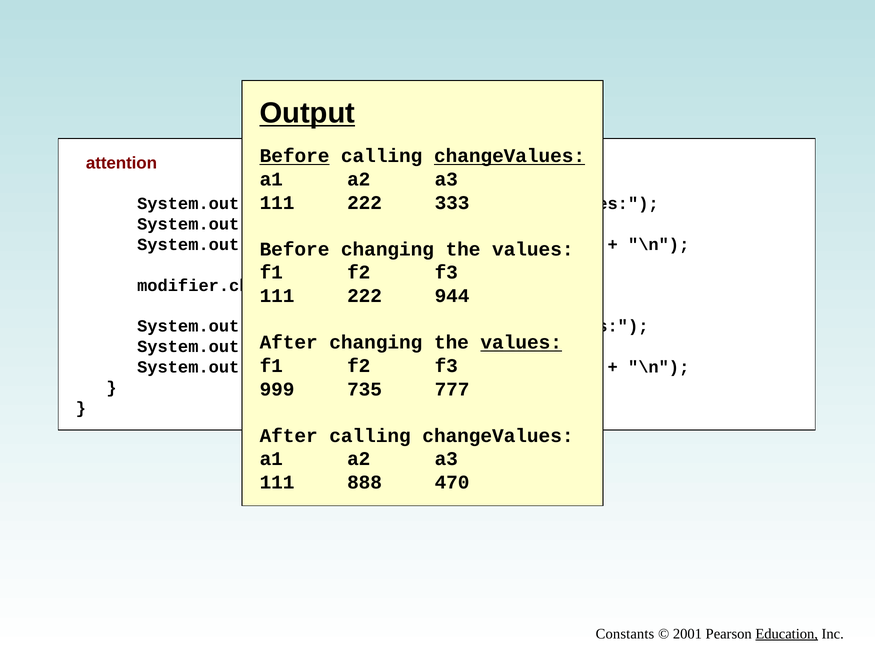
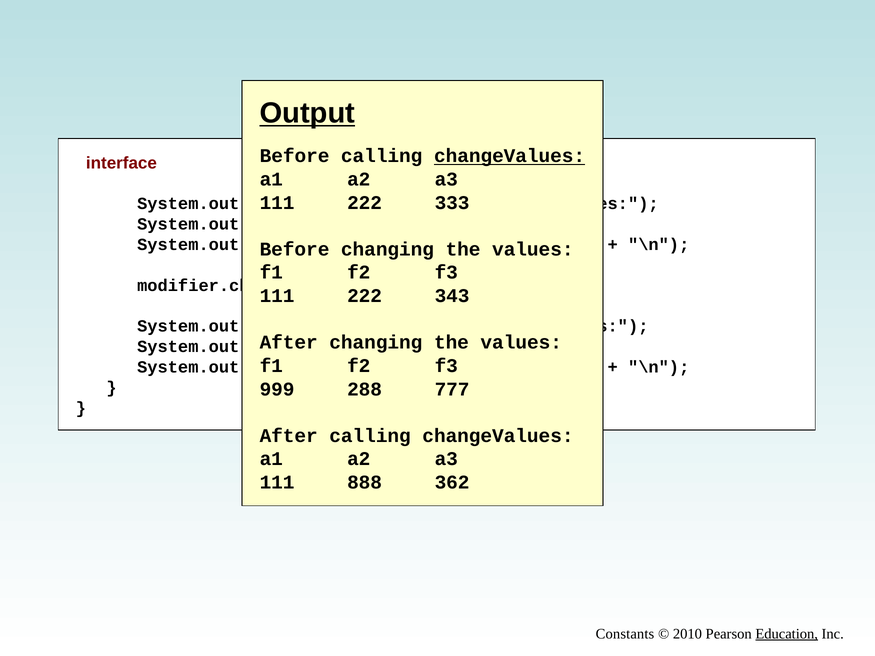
Before at (295, 156) underline: present -> none
attention: attention -> interface
944: 944 -> 343
values at (521, 343) underline: present -> none
735: 735 -> 288
470: 470 -> 362
2001: 2001 -> 2010
